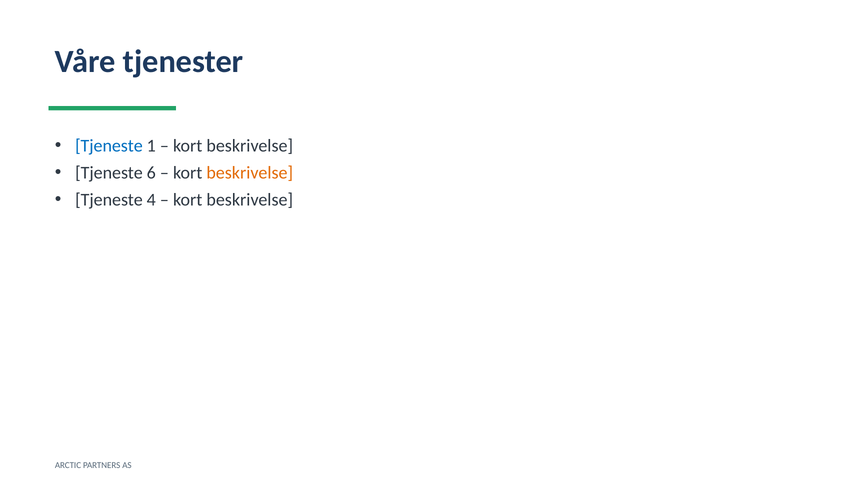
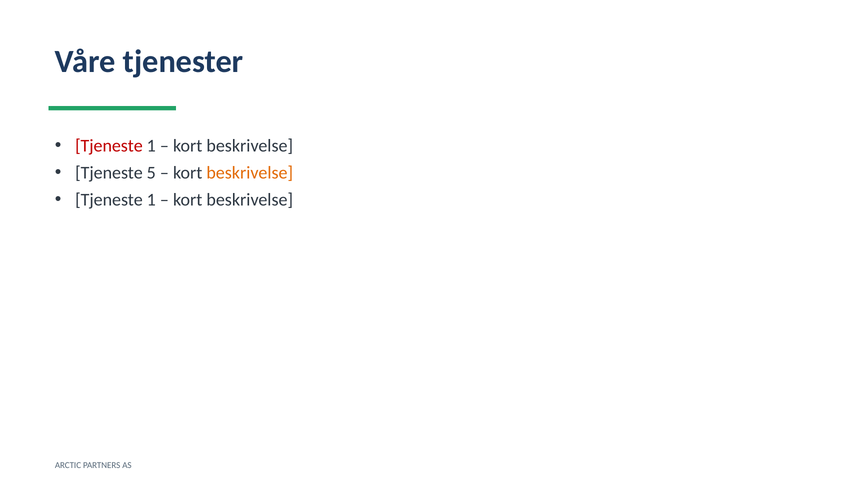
Tjeneste at (109, 146) colour: blue -> red
6: 6 -> 5
4 at (151, 200): 4 -> 1
